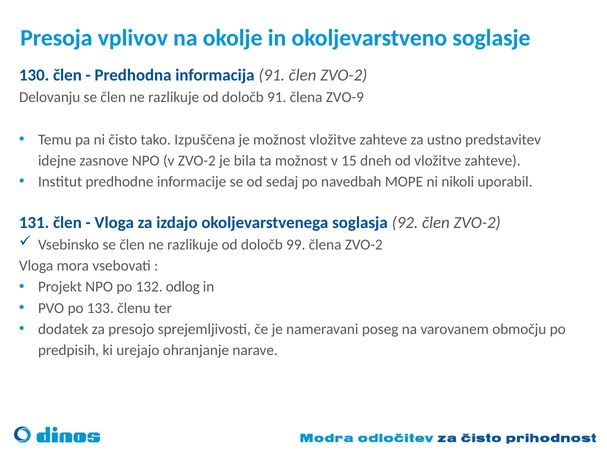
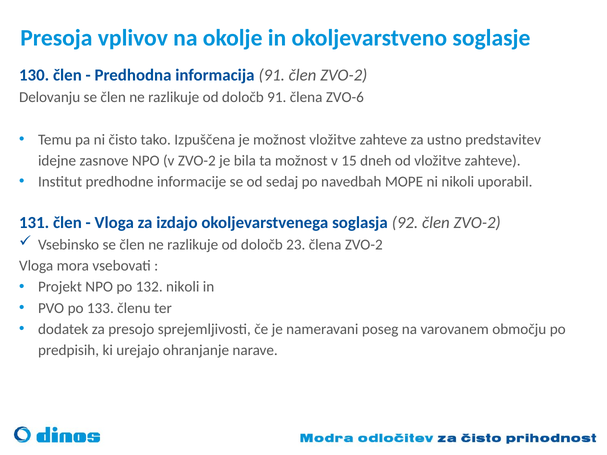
ZVO-9: ZVO-9 -> ZVO-6
99: 99 -> 23
132 odlog: odlog -> nikoli
